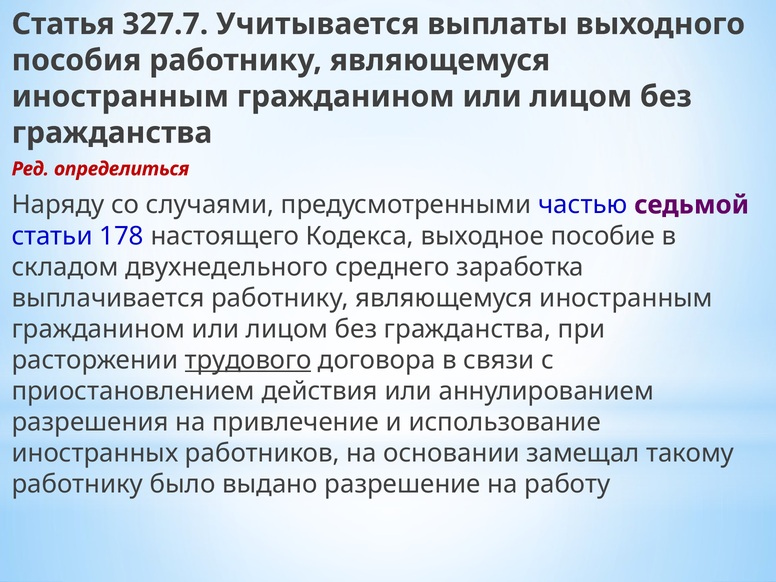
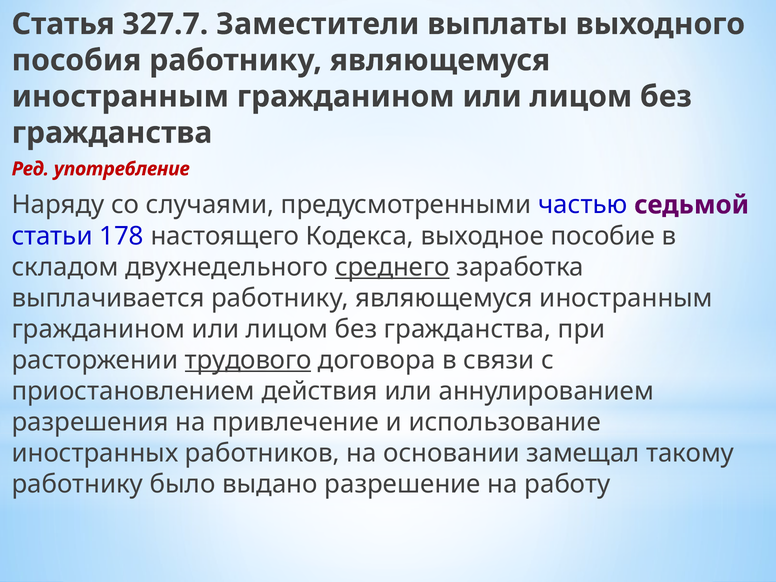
Учитывается: Учитывается -> Заместители
определиться: определиться -> употребление
среднего underline: none -> present
